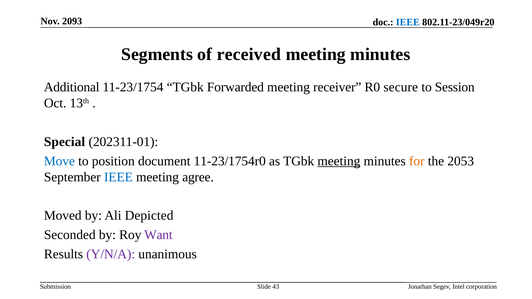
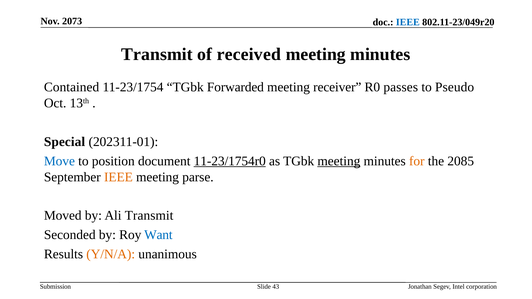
2093: 2093 -> 2073
Segments at (157, 54): Segments -> Transmit
Additional: Additional -> Contained
secure: secure -> passes
Session: Session -> Pseudo
11-23/1754r0 underline: none -> present
2053: 2053 -> 2085
IEEE at (118, 177) colour: blue -> orange
agree: agree -> parse
Ali Depicted: Depicted -> Transmit
Want colour: purple -> blue
Y/N/A colour: purple -> orange
